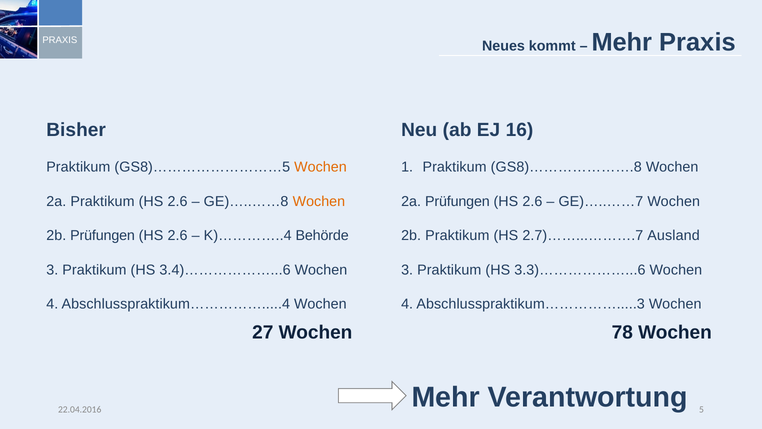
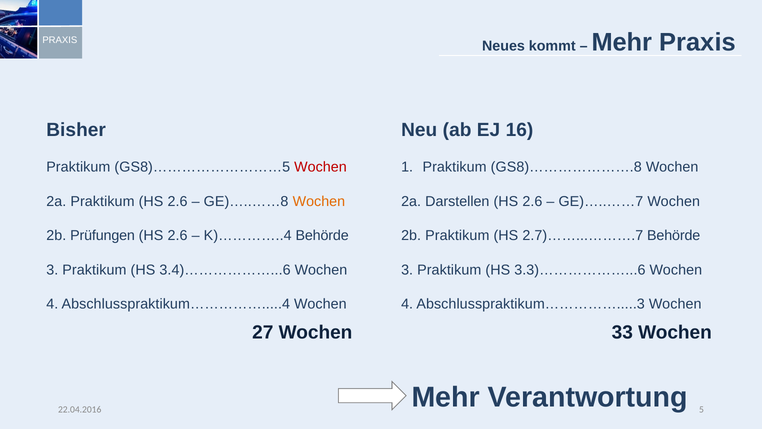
Wochen at (320, 167) colour: orange -> red
2a Prüfungen: Prüfungen -> Darstellen
2.7)……...……….7 Ausland: Ausland -> Behörde
78: 78 -> 33
